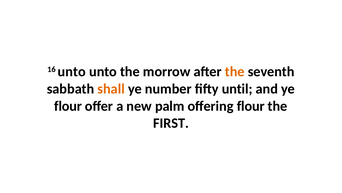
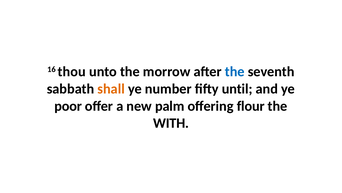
16 unto: unto -> thou
the at (235, 72) colour: orange -> blue
flour at (68, 106): flour -> poor
FIRST: FIRST -> WITH
